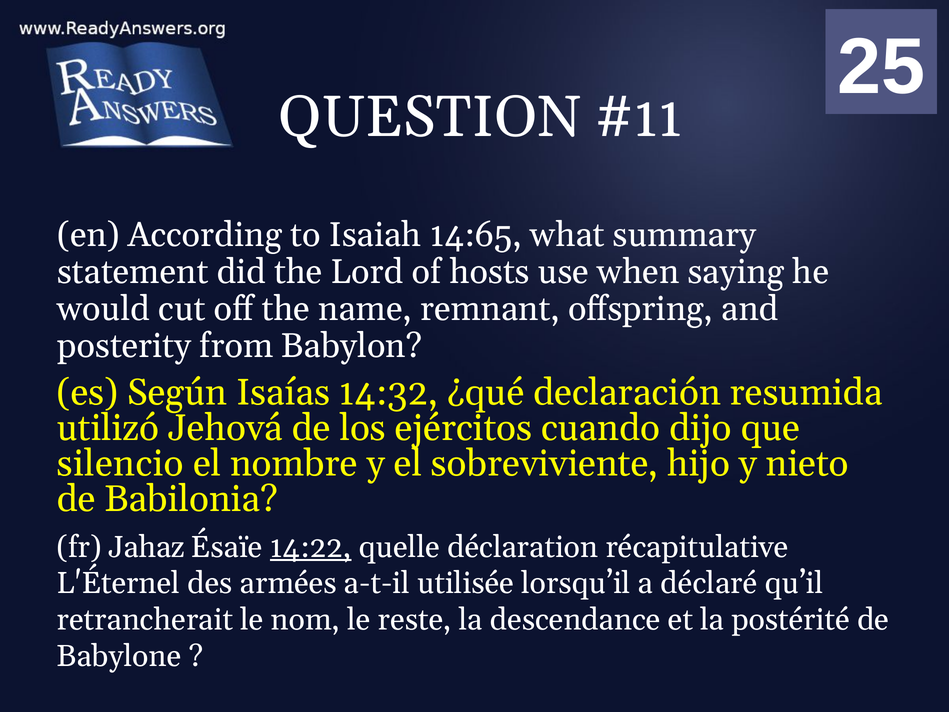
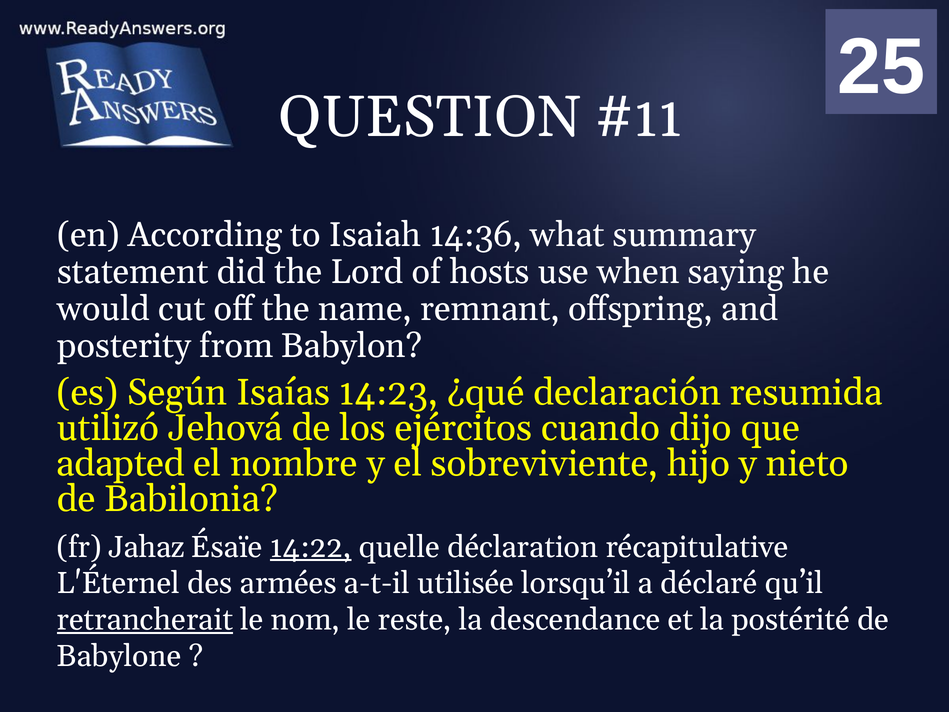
14:65: 14:65 -> 14:36
14:32: 14:32 -> 14:23
silencio: silencio -> adapted
retrancherait underline: none -> present
